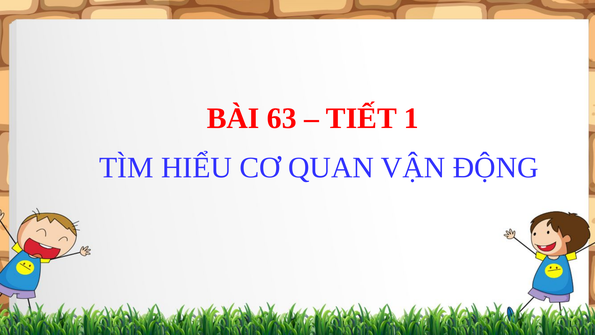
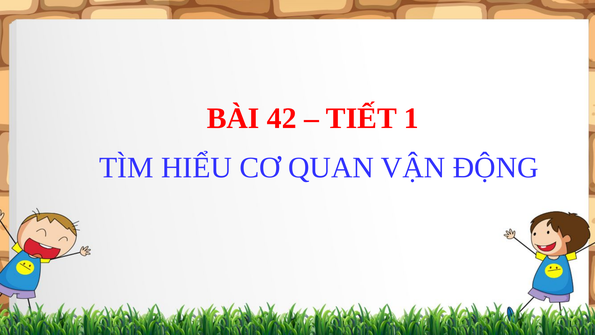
63: 63 -> 42
